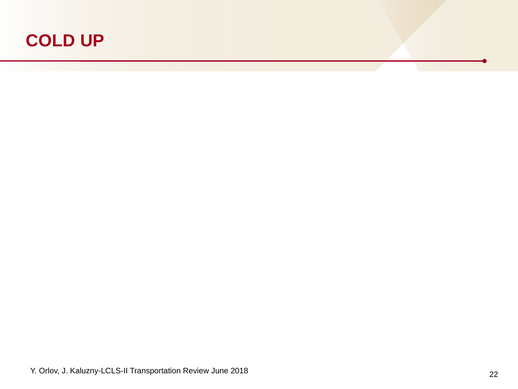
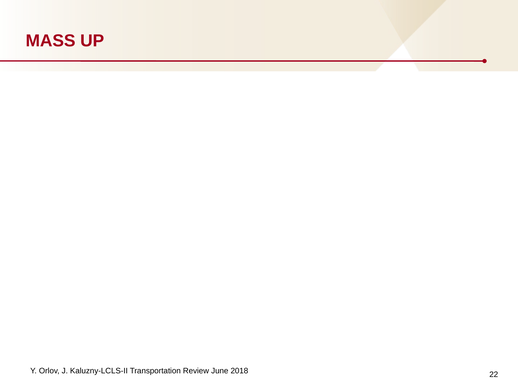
COLD: COLD -> MASS
